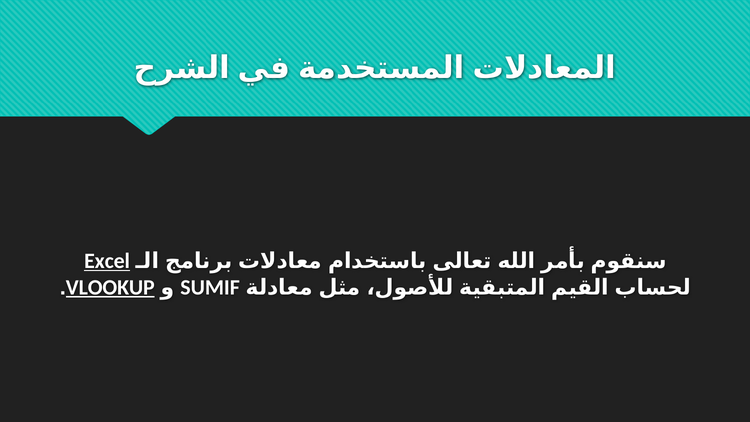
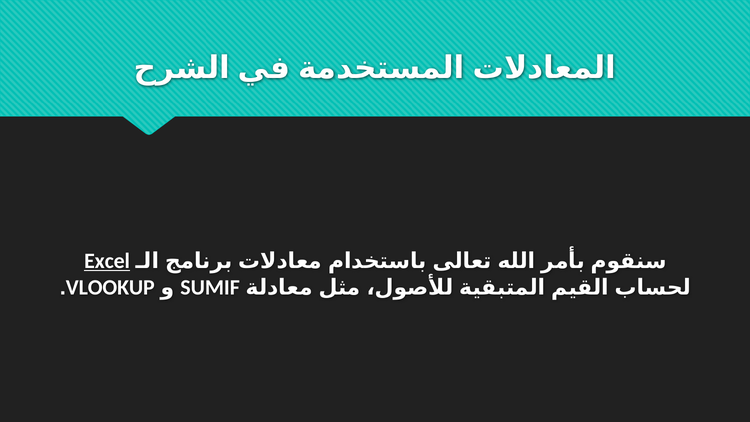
VLOOKUP underline: present -> none
